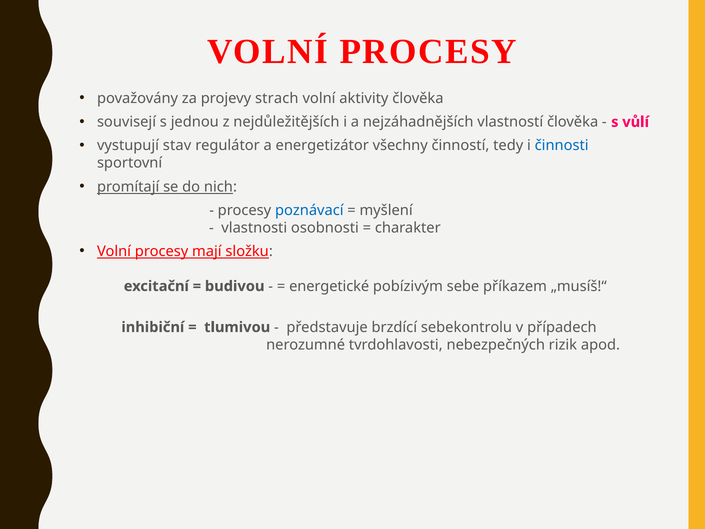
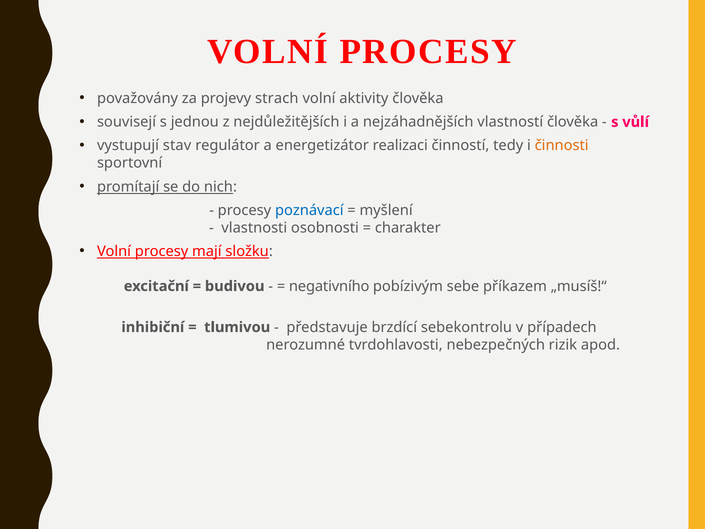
všechny: všechny -> realizaci
činnosti colour: blue -> orange
energetické: energetické -> negativního
